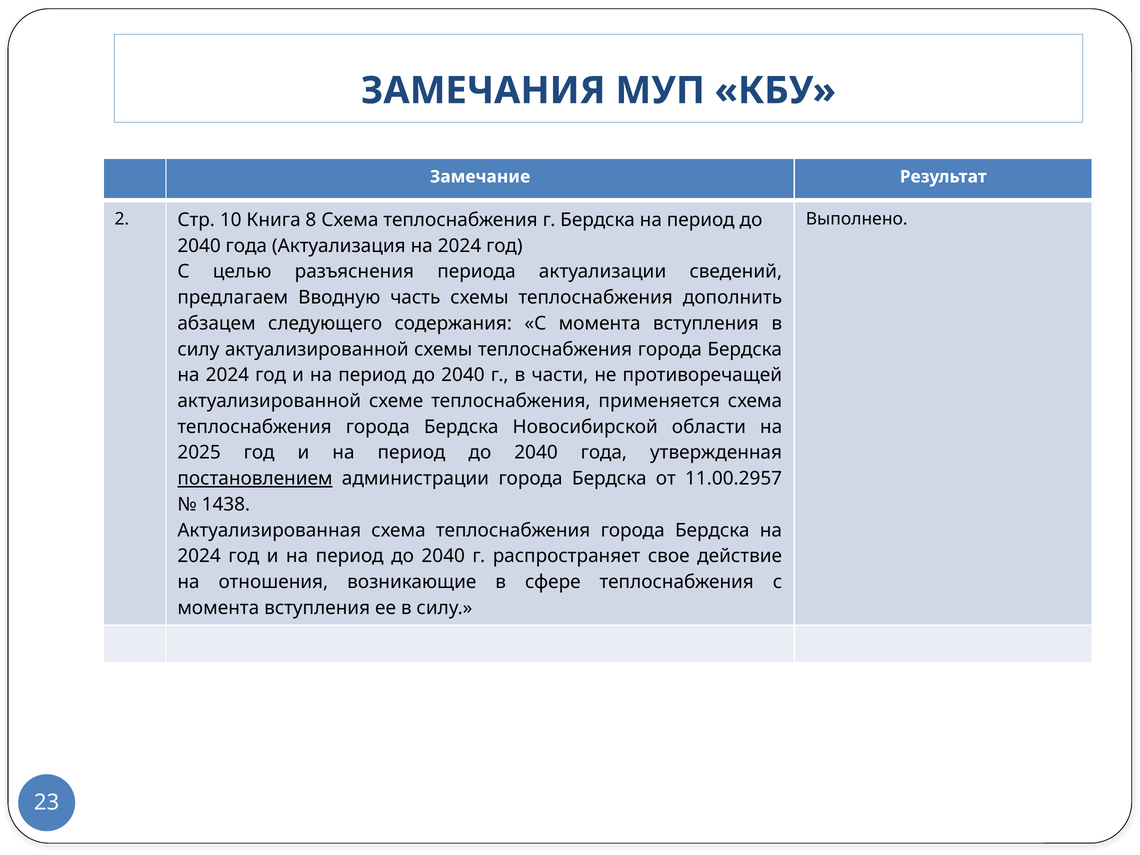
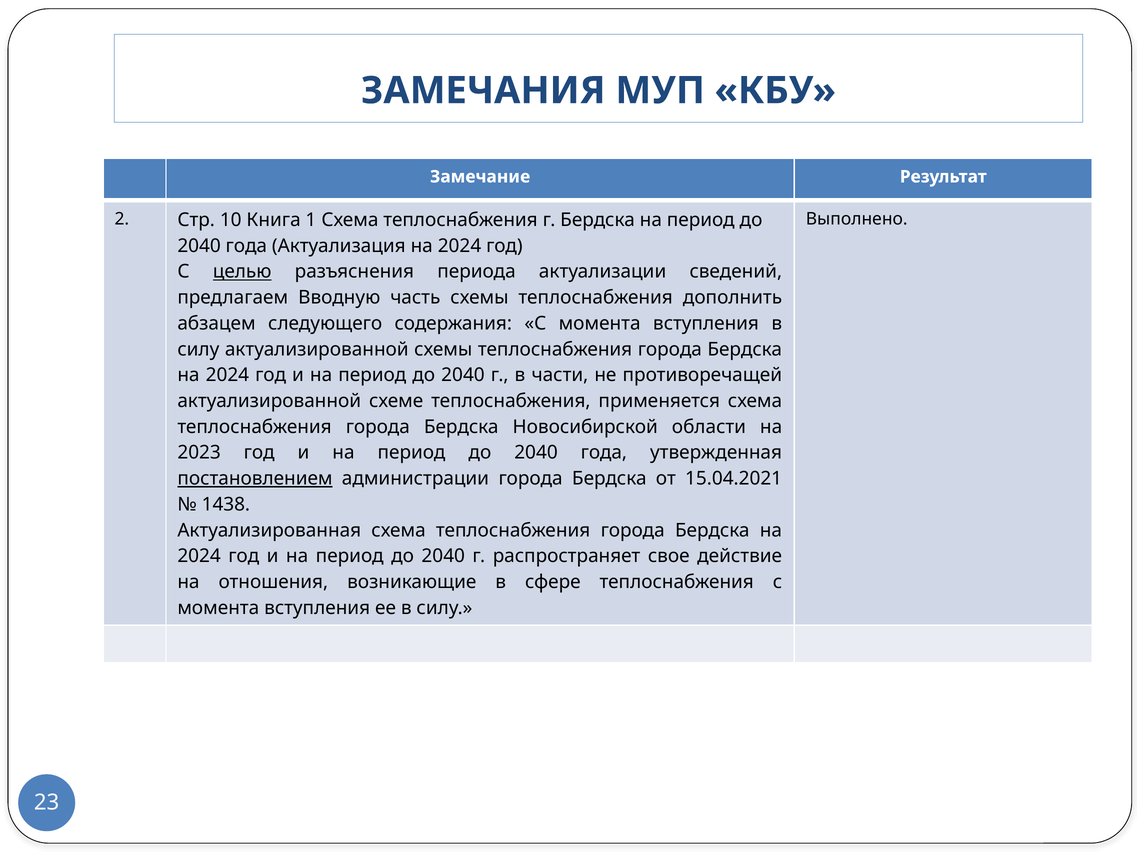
8: 8 -> 1
целью underline: none -> present
2025: 2025 -> 2023
11.00.2957: 11.00.2957 -> 15.04.2021
